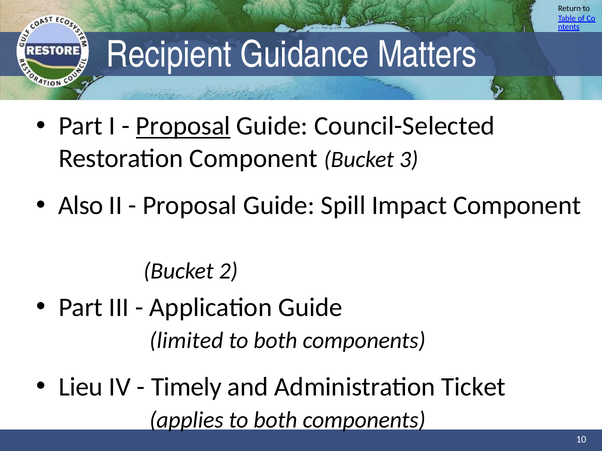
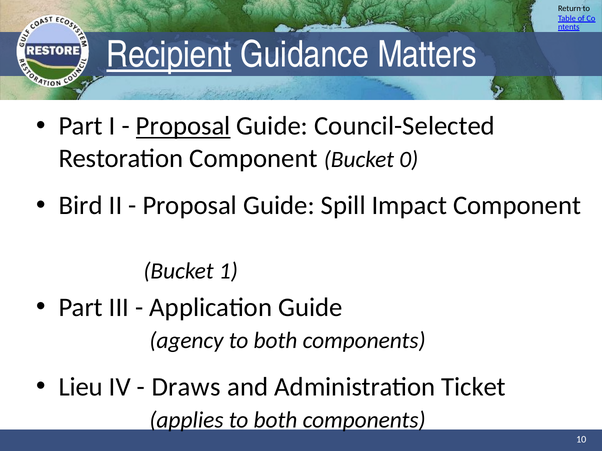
Recipient underline: none -> present
3: 3 -> 0
Also: Also -> Bird
2: 2 -> 1
limited: limited -> agency
Timely: Timely -> Draws
